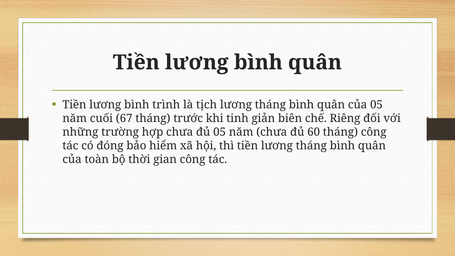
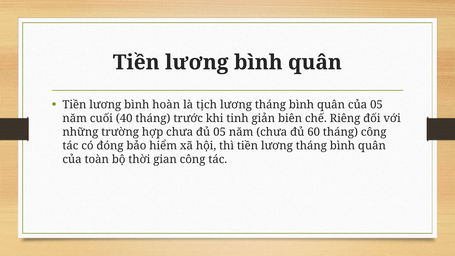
trình: trình -> hoàn
67: 67 -> 40
